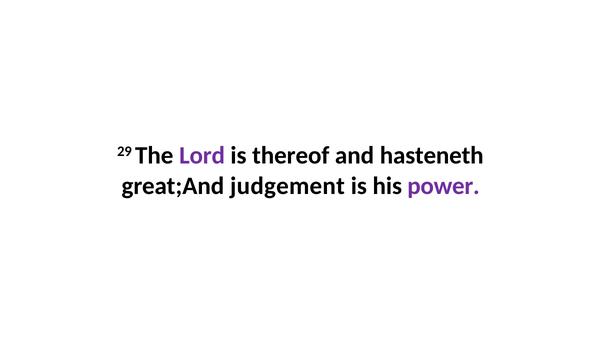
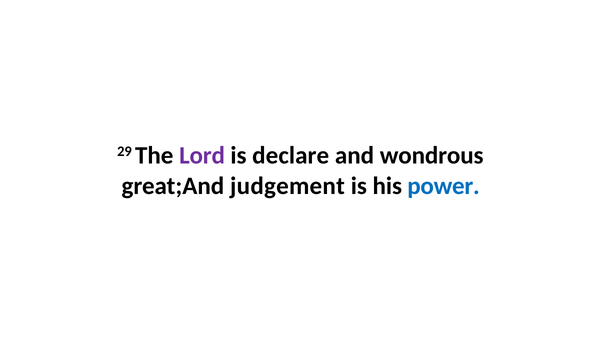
thereof: thereof -> declare
hasteneth: hasteneth -> wondrous
power colour: purple -> blue
